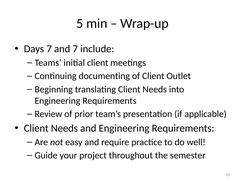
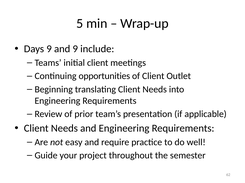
Days 7: 7 -> 9
and 7: 7 -> 9
documenting: documenting -> opportunities
